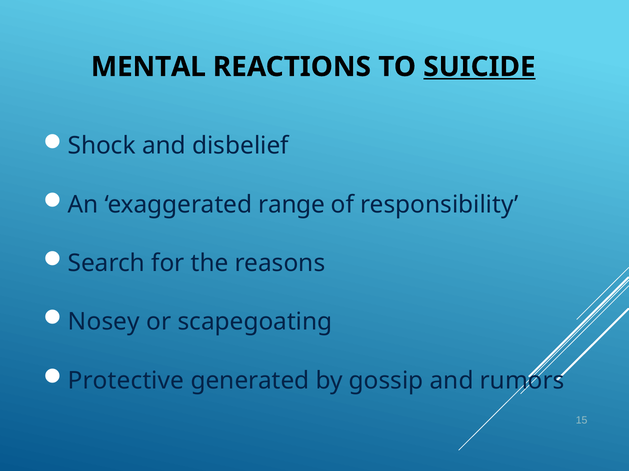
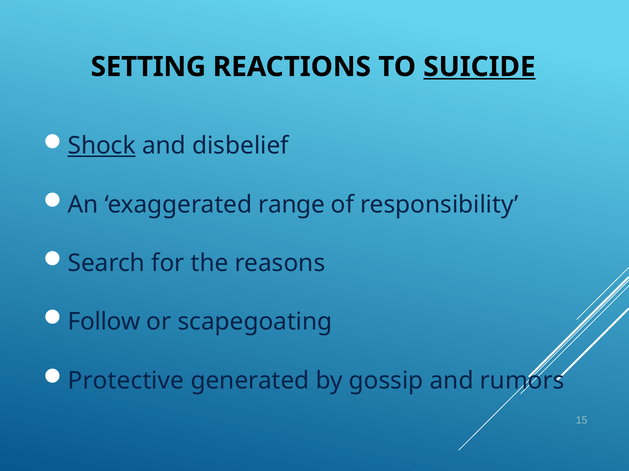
MENTAL: MENTAL -> SETTING
Shock underline: none -> present
Nosey: Nosey -> Follow
